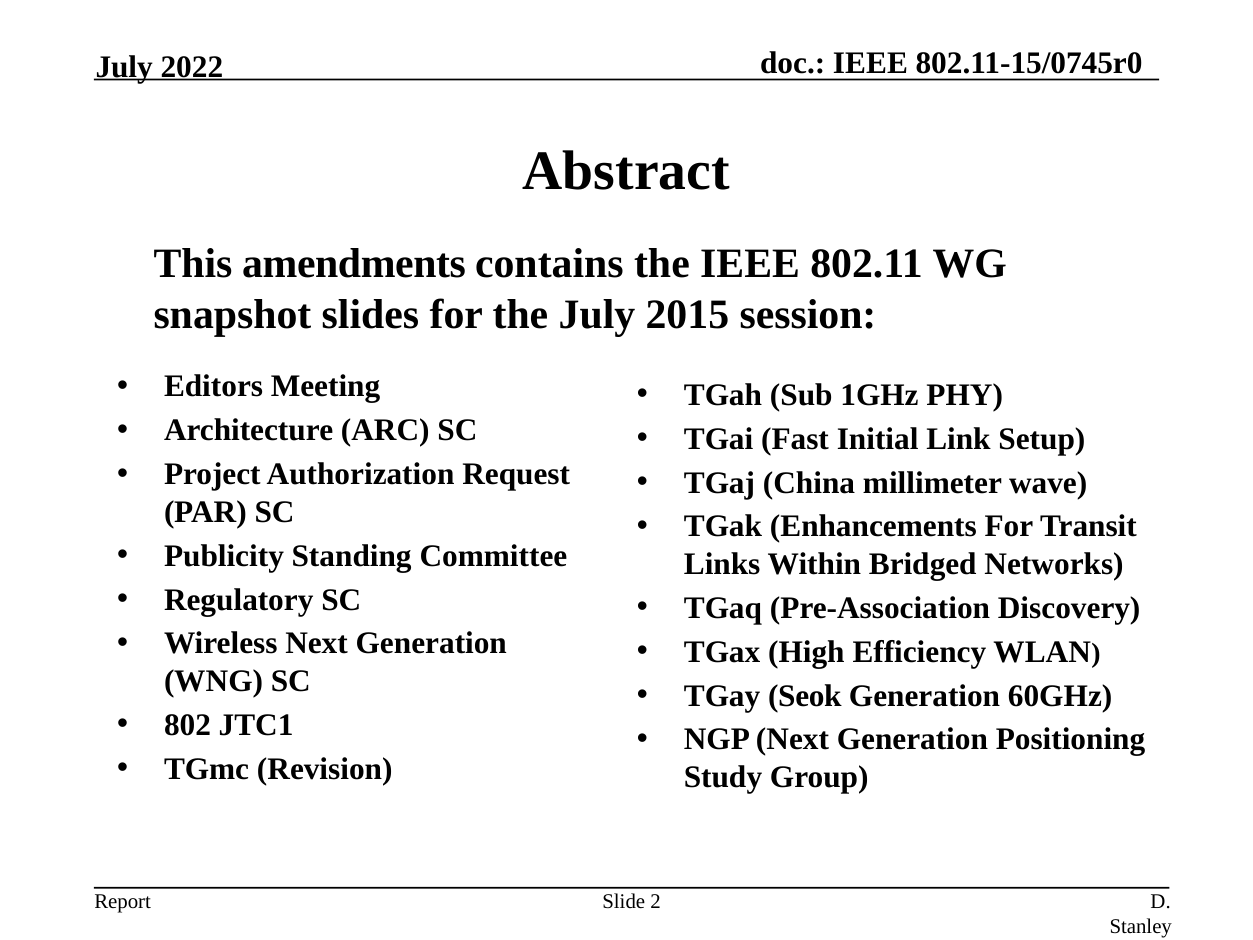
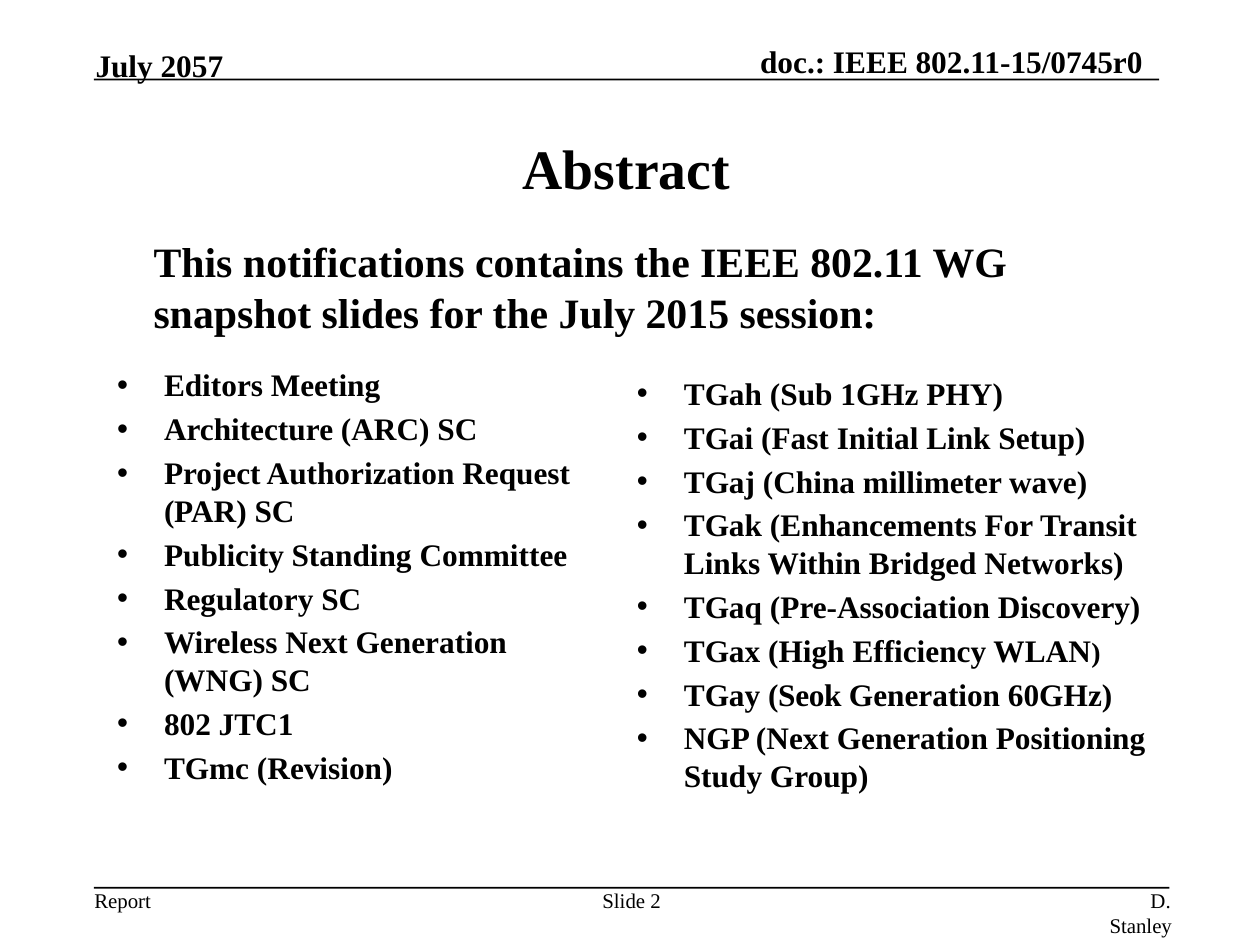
2022: 2022 -> 2057
amendments: amendments -> notifications
